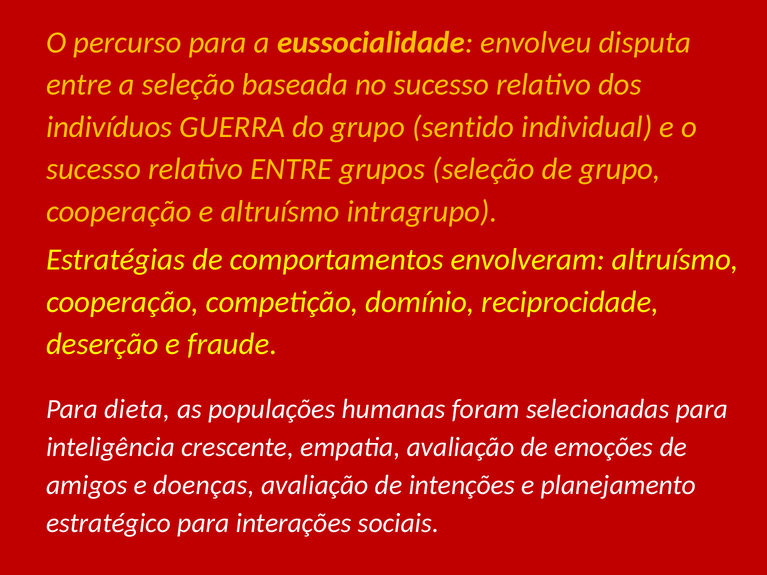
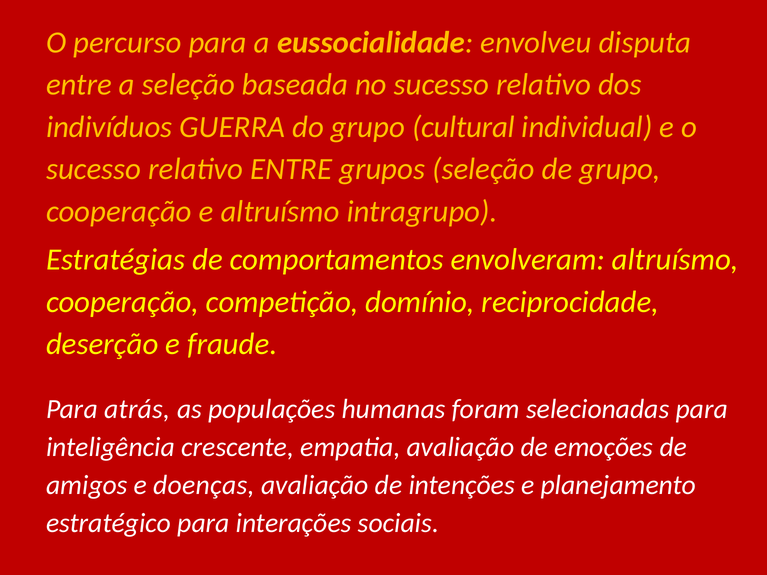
sentido: sentido -> cultural
dieta: dieta -> atrás
